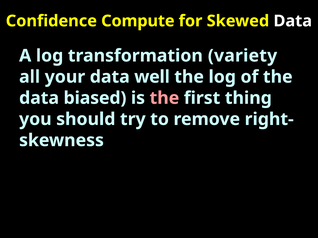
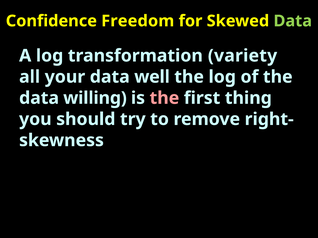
Compute: Compute -> Freedom
Data at (293, 21) colour: white -> light green
biased: biased -> willing
